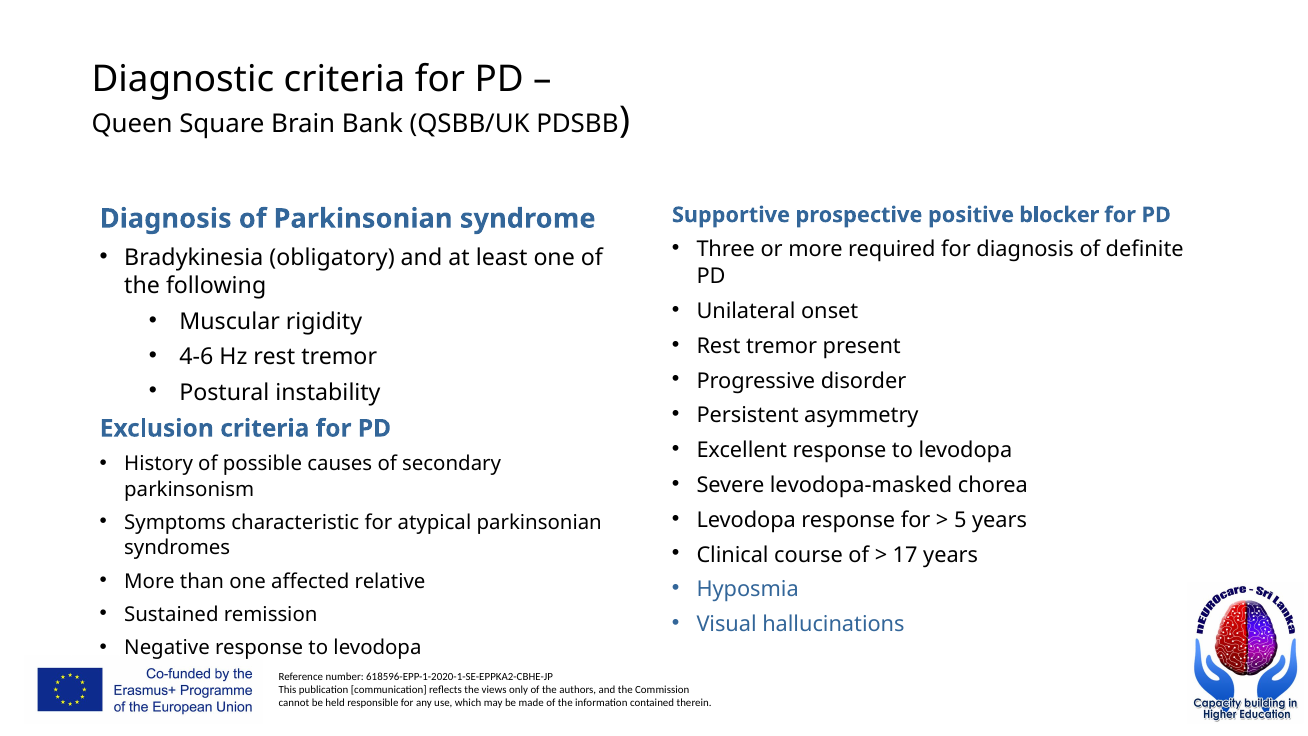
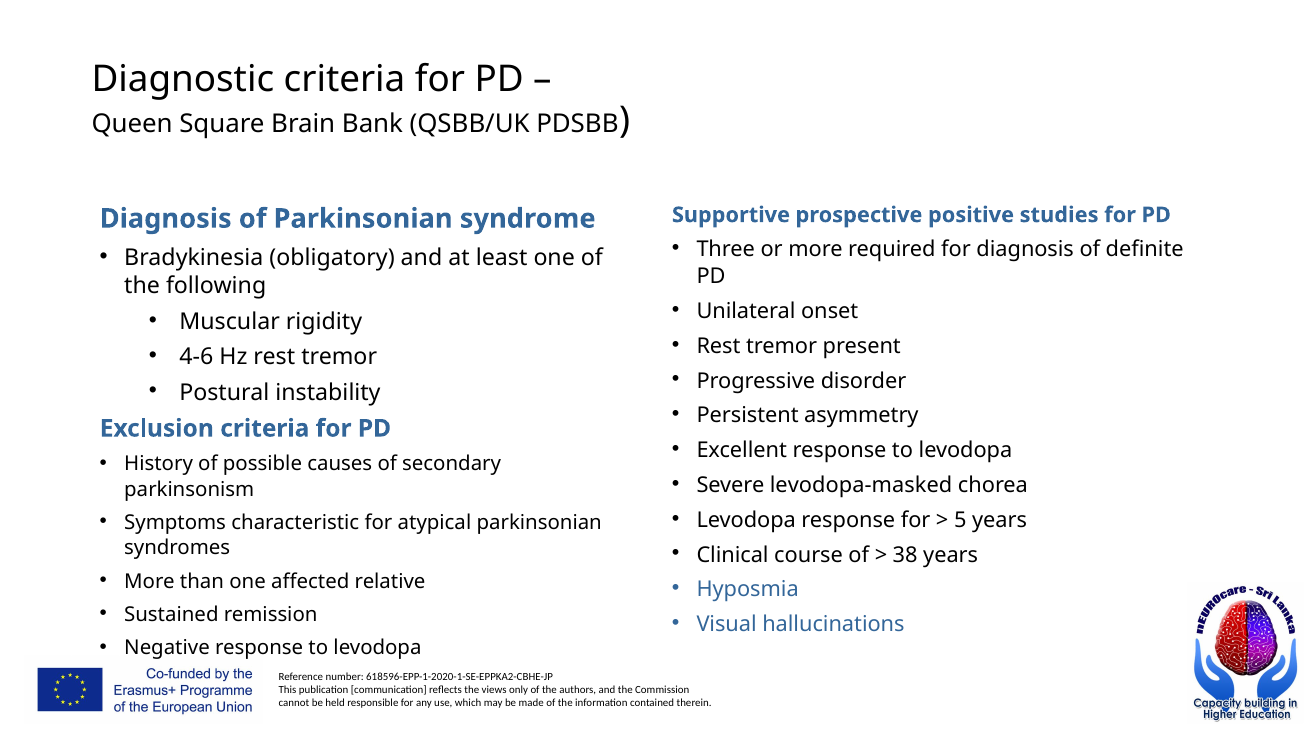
blocker: blocker -> studies
17: 17 -> 38
